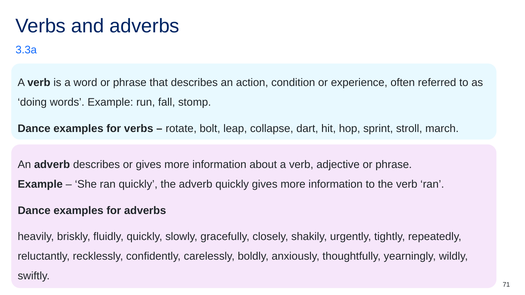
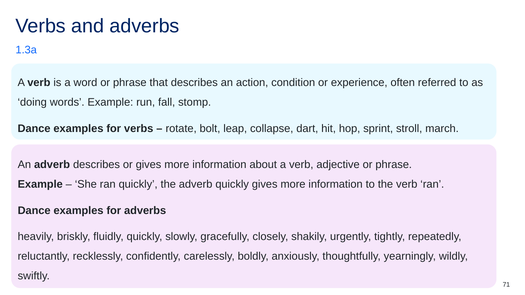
3.3a: 3.3a -> 1.3a
